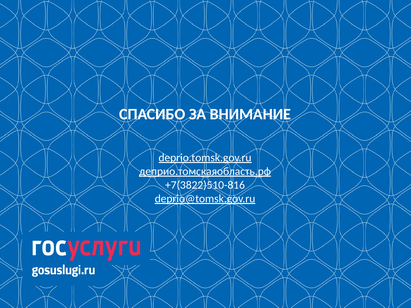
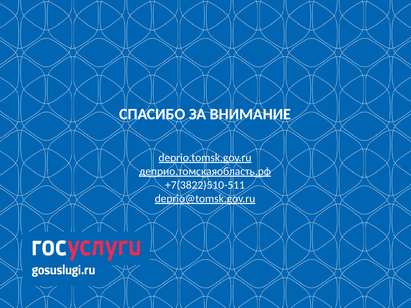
+7(3822)510-816: +7(3822)510-816 -> +7(3822)510-511
